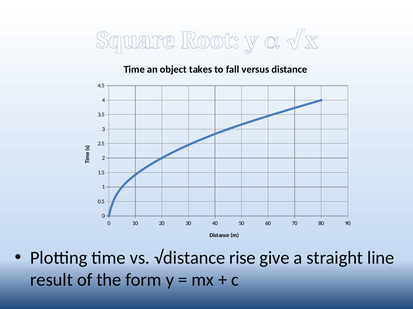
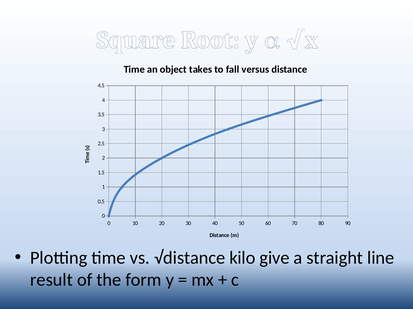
rise: rise -> kilo
